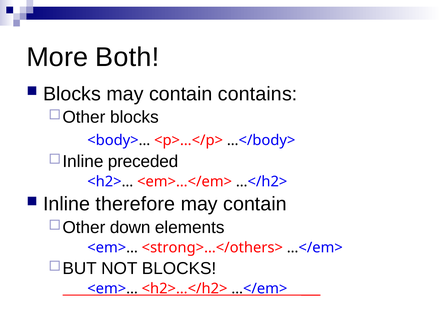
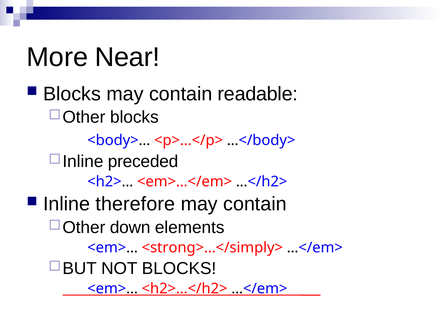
Both: Both -> Near
contains: contains -> readable
<strong>…</others>: <strong>…</others> -> <strong>…</simply>
